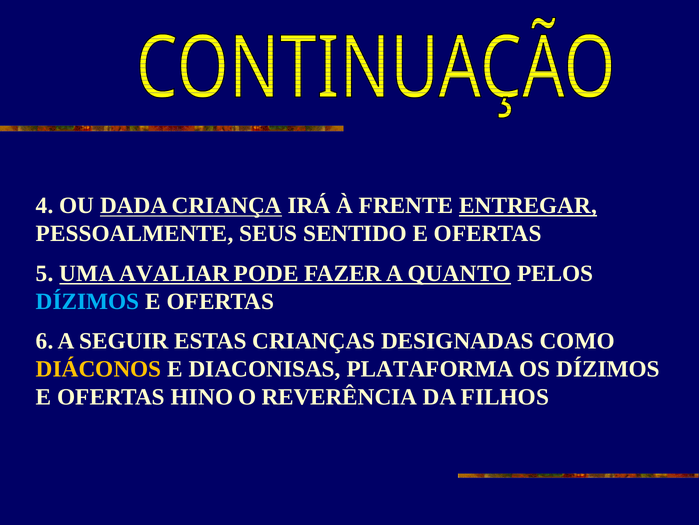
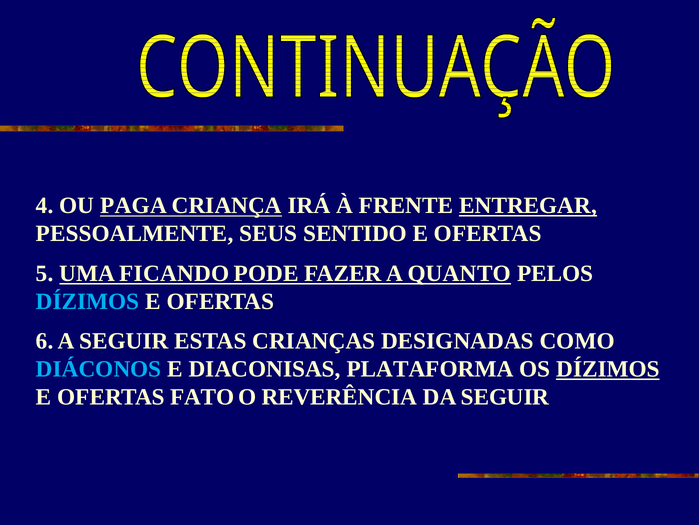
DADA: DADA -> PAGA
AVALIAR: AVALIAR -> FICANDO
DIÁCONOS colour: yellow -> light blue
DÍZIMOS at (608, 369) underline: none -> present
HINO: HINO -> FATO
DA FILHOS: FILHOS -> SEGUIR
